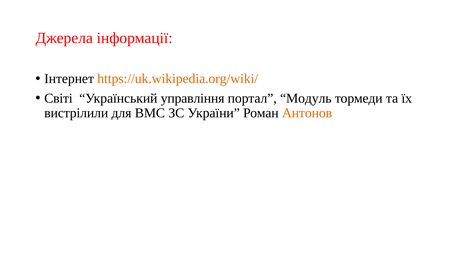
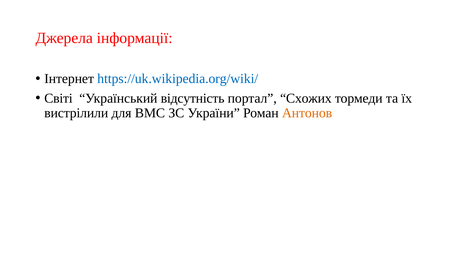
https://uk.wikipedia.org/wiki/ colour: orange -> blue
управління: управління -> відсутність
Модуль: Модуль -> Схожих
